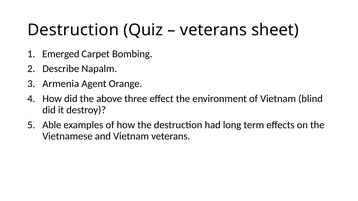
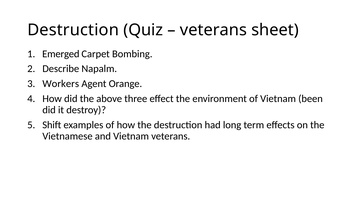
Armenia: Armenia -> Workers
blind: blind -> been
Able: Able -> Shift
